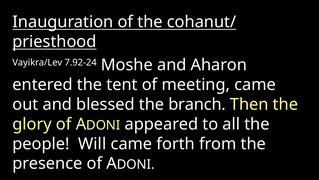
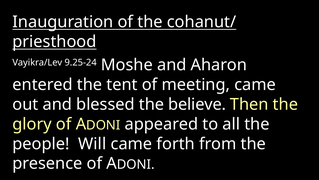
7.92-24: 7.92-24 -> 9.25-24
branch: branch -> believe
